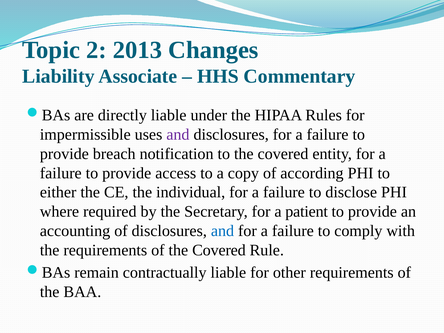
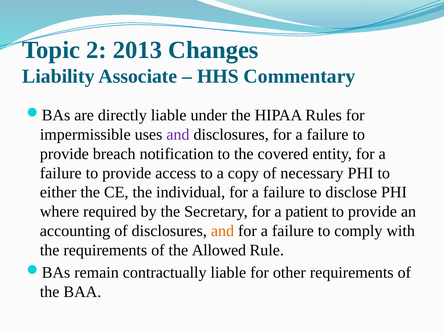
according: according -> necessary
and at (222, 231) colour: blue -> orange
of the Covered: Covered -> Allowed
